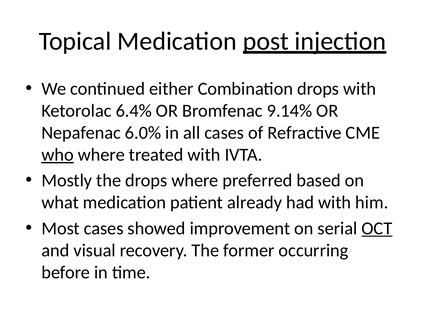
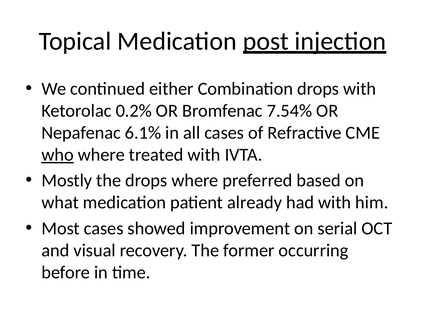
6.4%: 6.4% -> 0.2%
9.14%: 9.14% -> 7.54%
6.0%: 6.0% -> 6.1%
OCT underline: present -> none
